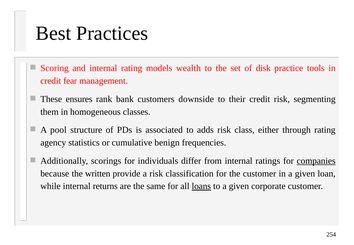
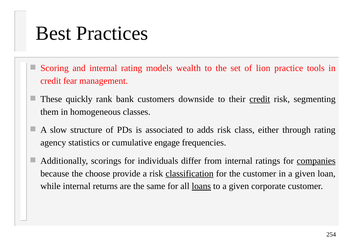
disk: disk -> lion
ensures: ensures -> quickly
credit at (260, 99) underline: none -> present
pool: pool -> slow
benign: benign -> engage
written: written -> choose
classification underline: none -> present
